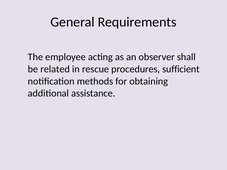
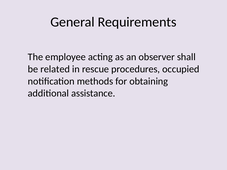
sufficient: sufficient -> occupied
